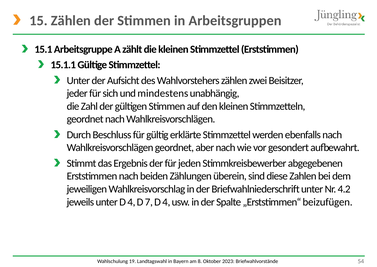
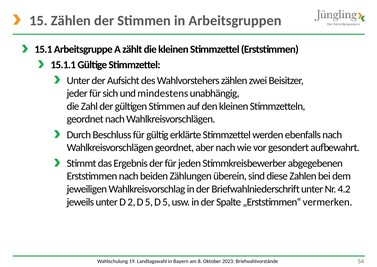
unter D 4: 4 -> 2
7 at (149, 202): 7 -> 5
4 at (166, 202): 4 -> 5
beizufügen: beizufügen -> vermerken
